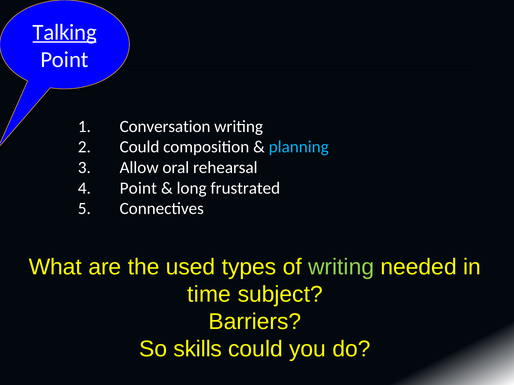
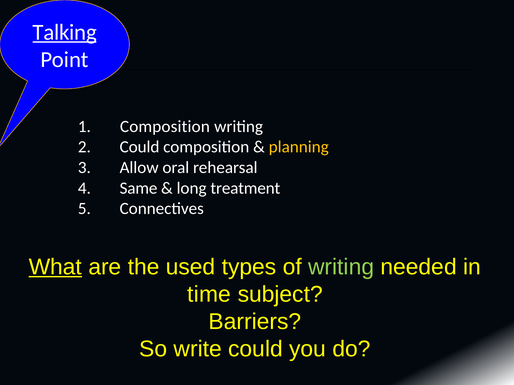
Conversation at (165, 127): Conversation -> Composition
planning colour: light blue -> yellow
Point at (138, 188): Point -> Same
frustrated: frustrated -> treatment
What underline: none -> present
skills: skills -> write
